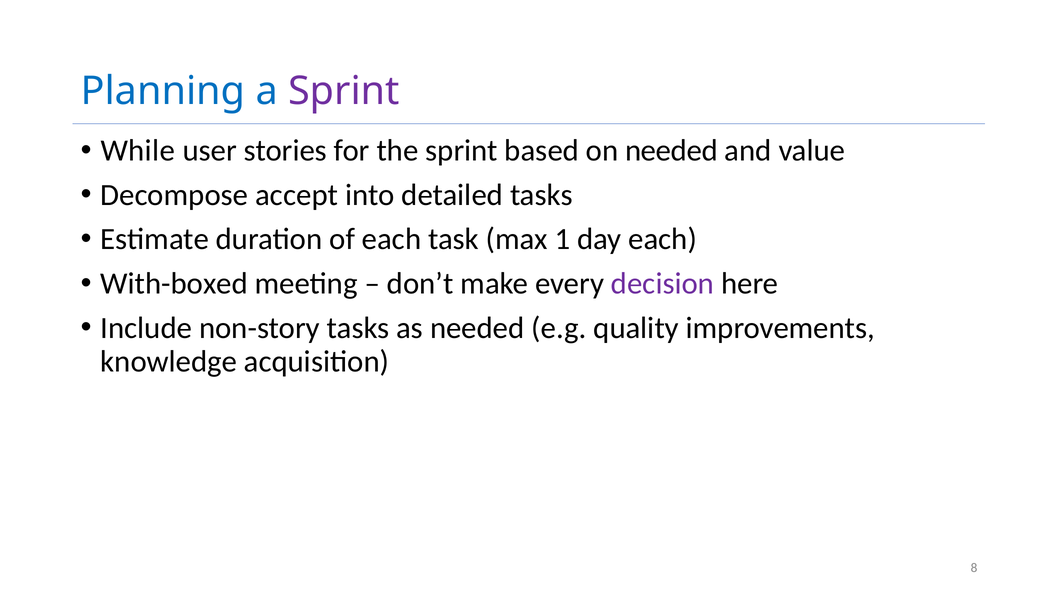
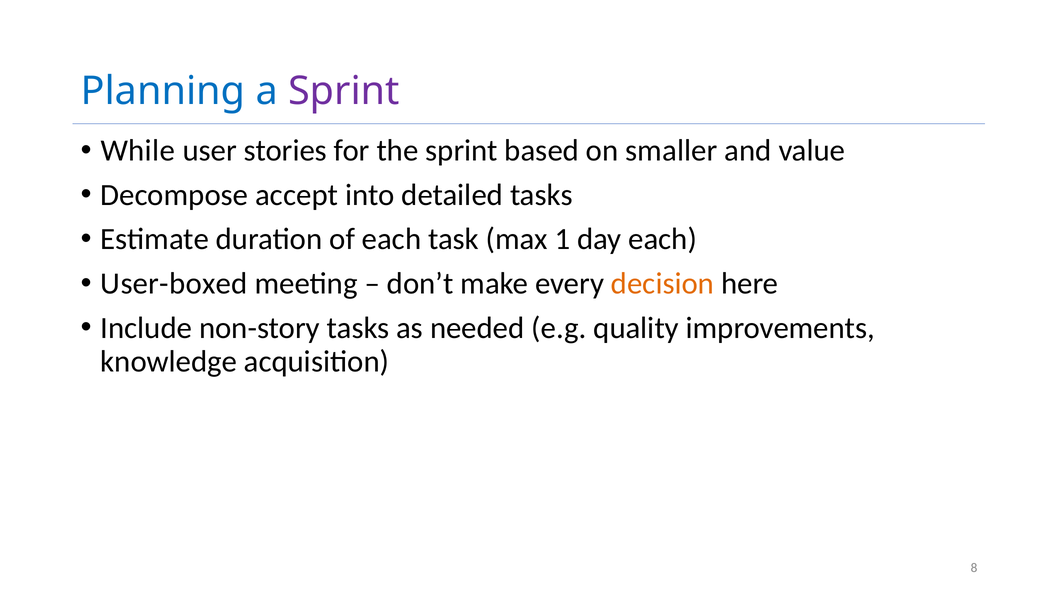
on needed: needed -> smaller
With-boxed: With-boxed -> User-boxed
decision colour: purple -> orange
